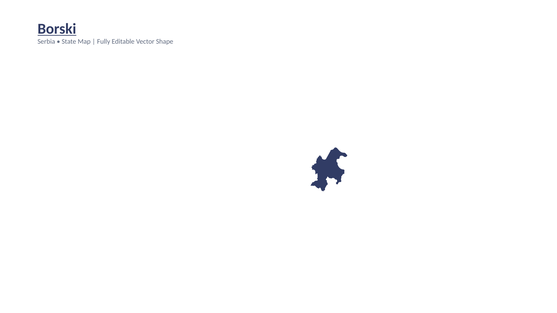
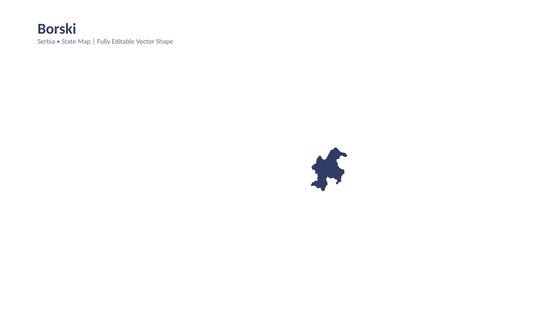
Borski underline: present -> none
